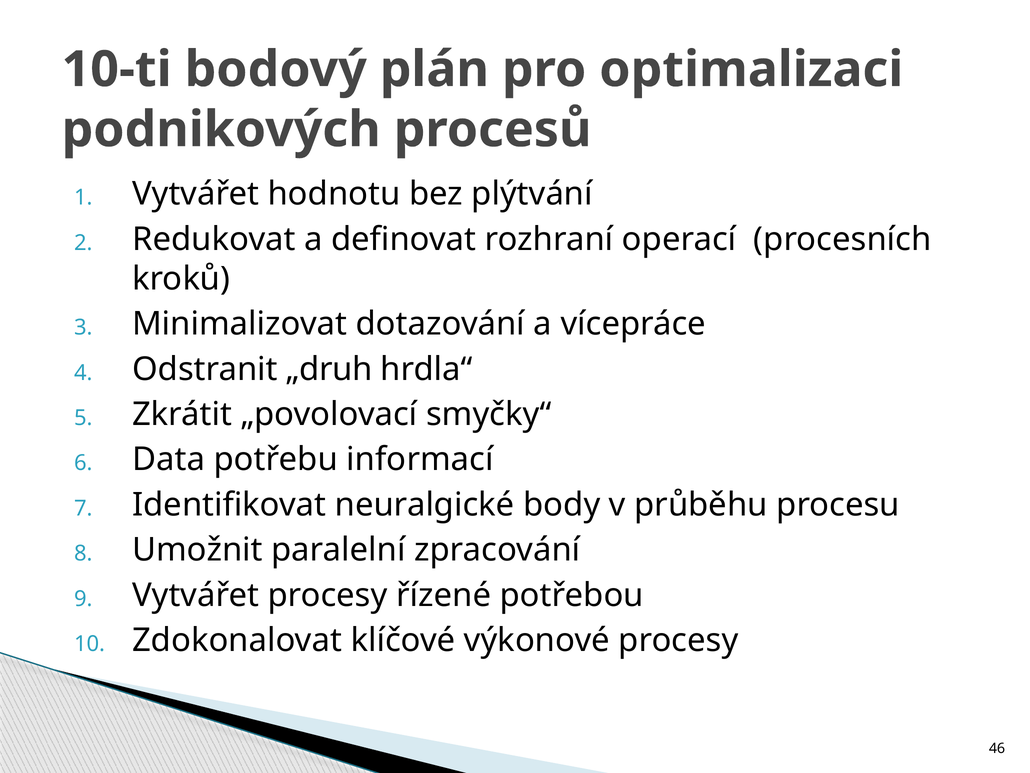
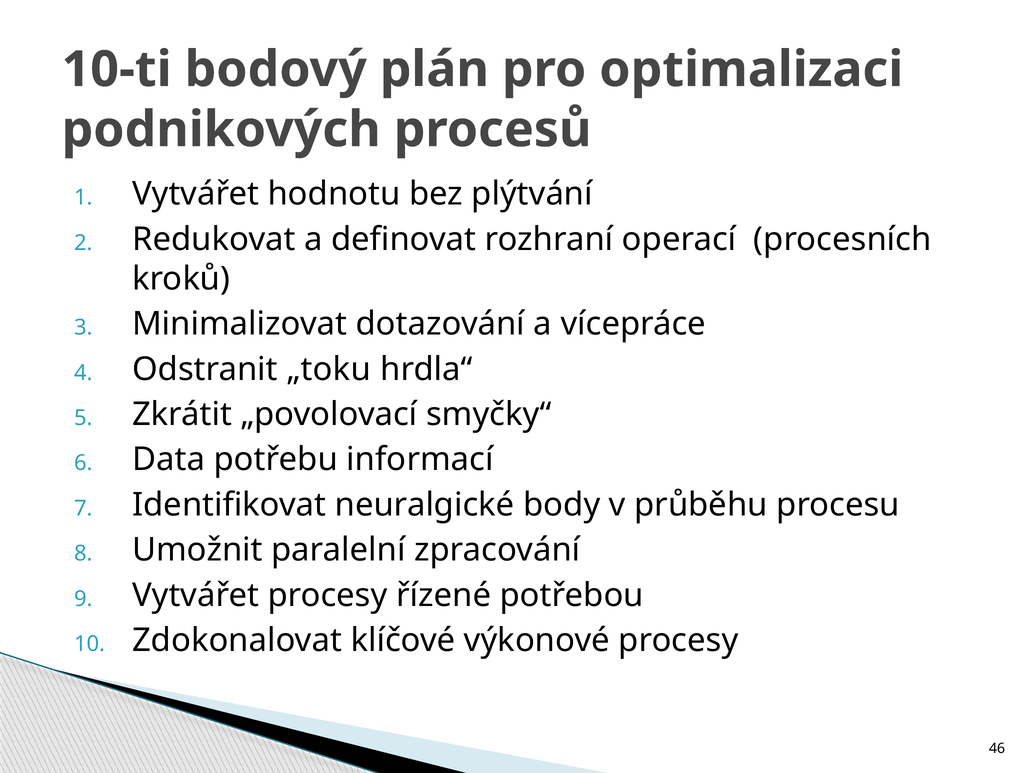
„druh: „druh -> „toku
